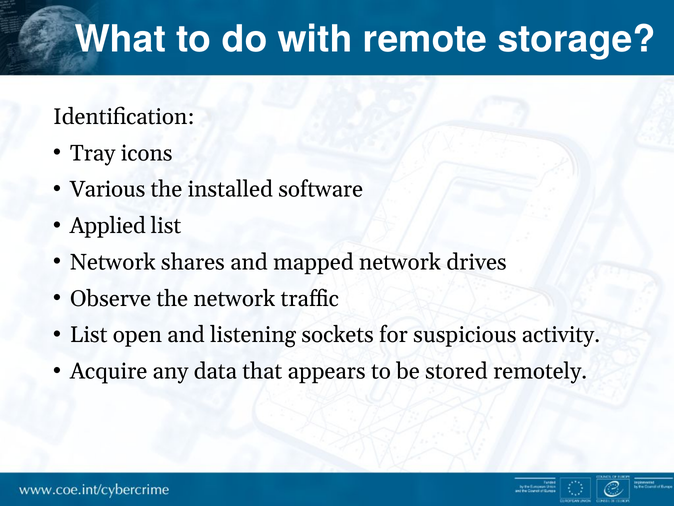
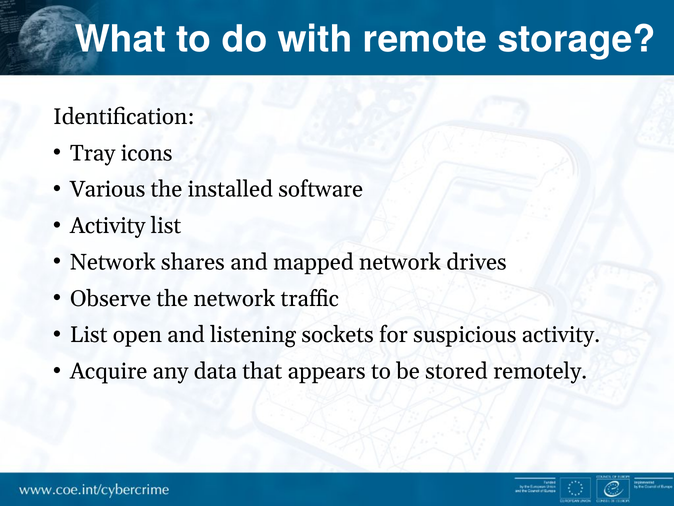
Applied at (108, 226): Applied -> Activity
